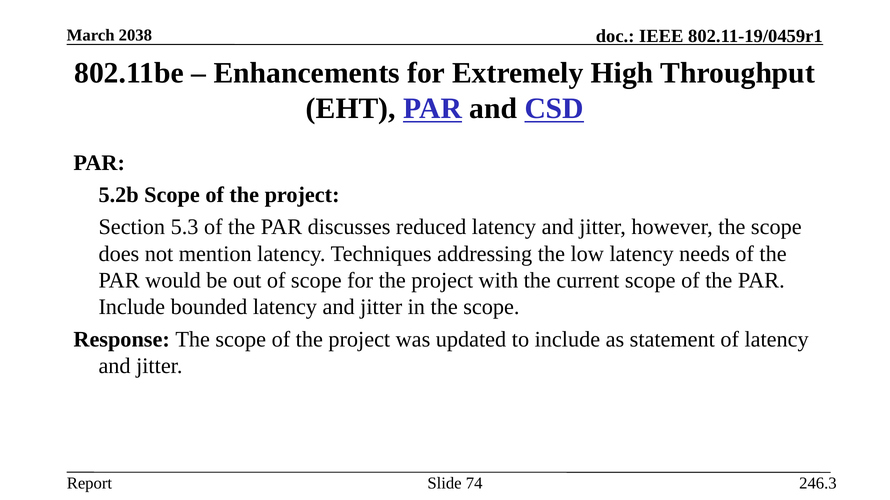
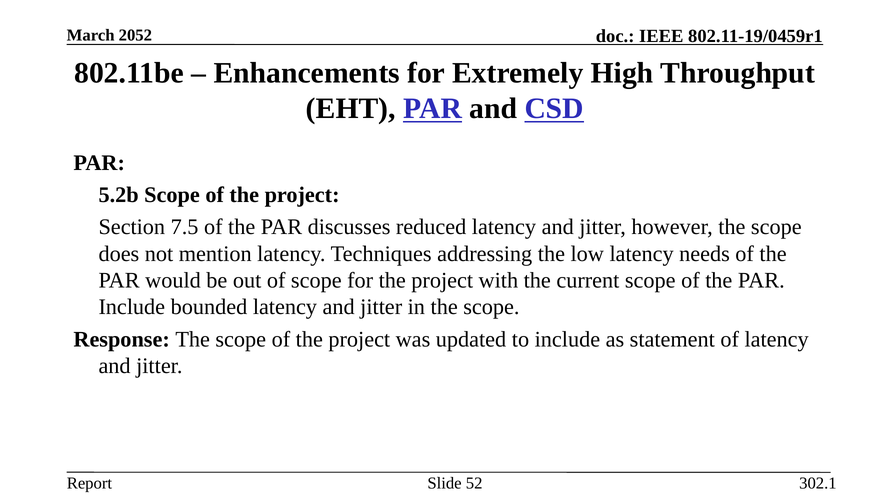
2038: 2038 -> 2052
5.3: 5.3 -> 7.5
74: 74 -> 52
246.3: 246.3 -> 302.1
